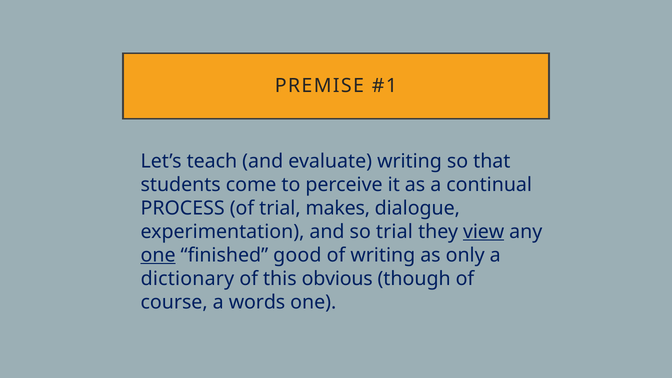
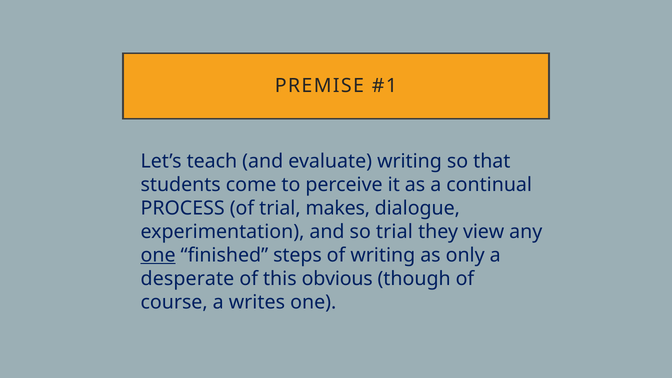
view underline: present -> none
good: good -> steps
dictionary: dictionary -> desperate
words: words -> writes
